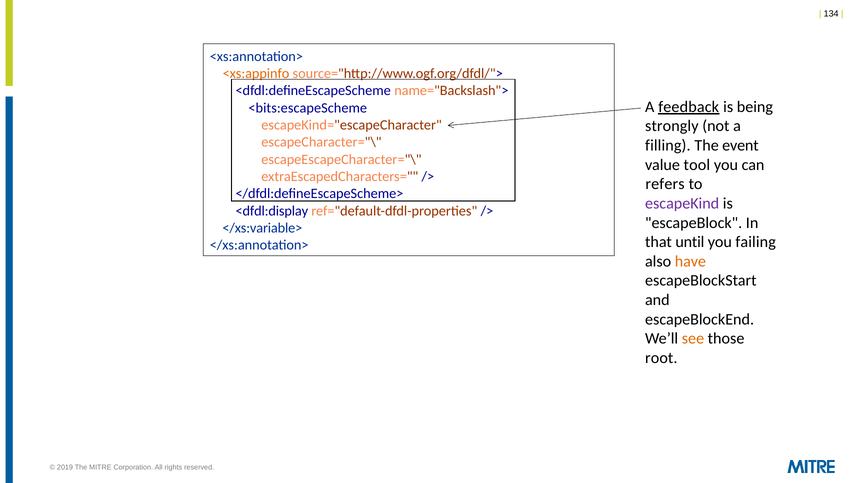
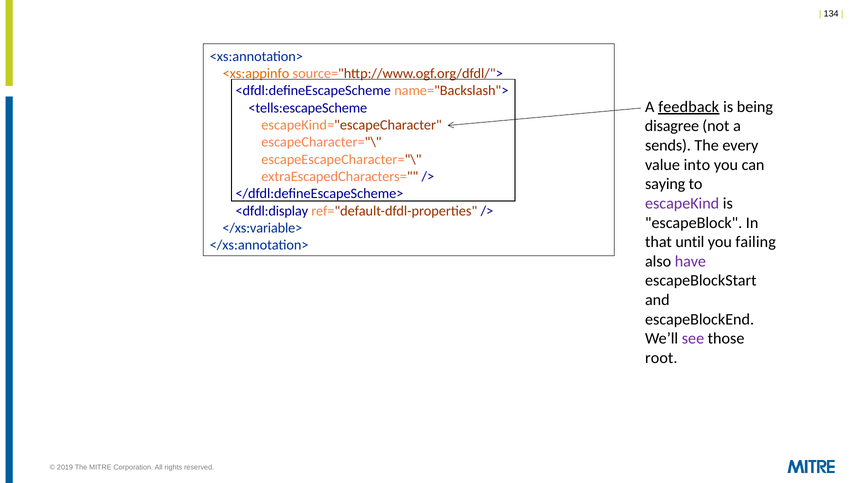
<bits:escapeScheme: <bits:escapeScheme -> <tells:escapeScheme
strongly: strongly -> disagree
filling: filling -> sends
event: event -> every
tool: tool -> into
refers: refers -> saying
have colour: orange -> purple
see colour: orange -> purple
